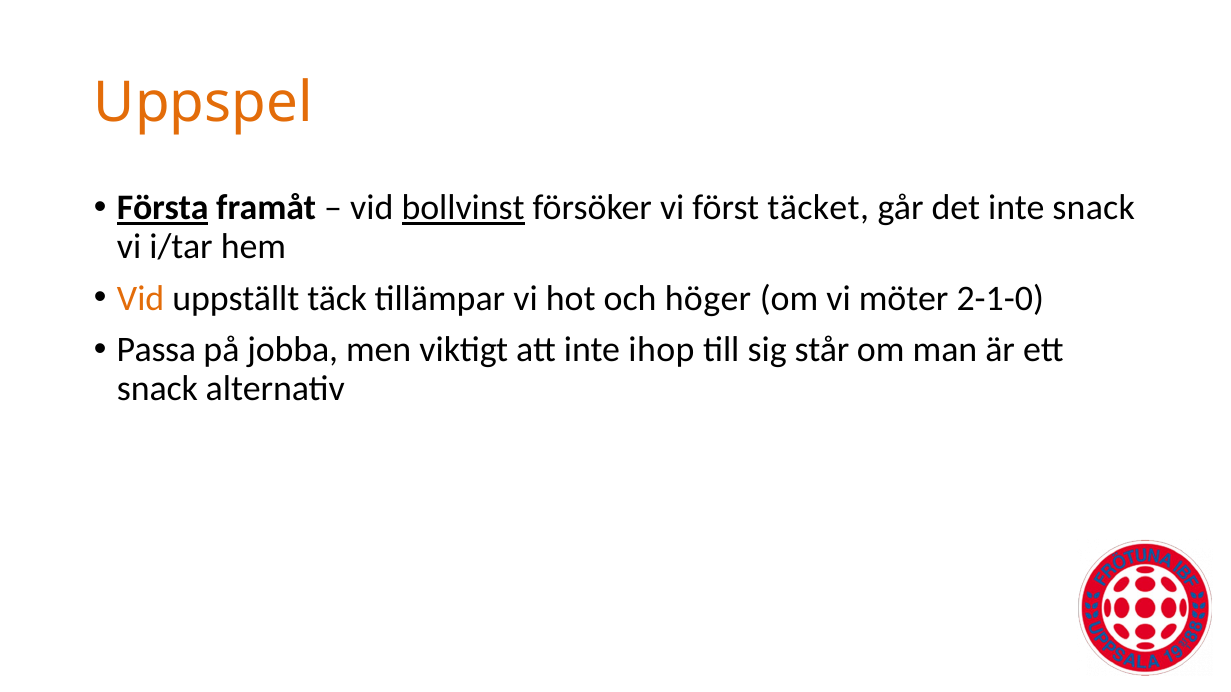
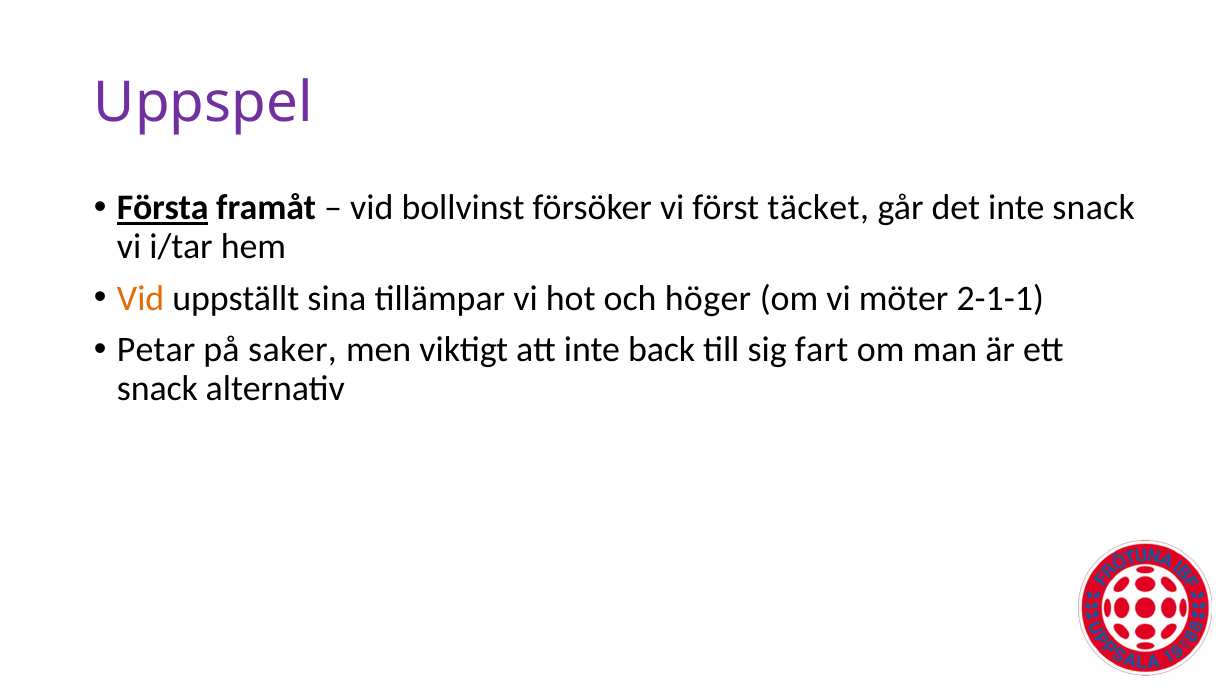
Uppspel colour: orange -> purple
bollvinst underline: present -> none
täck: täck -> sina
2-1-0: 2-1-0 -> 2-1-1
Passa: Passa -> Petar
jobba: jobba -> saker
ihop: ihop -> back
står: står -> fart
